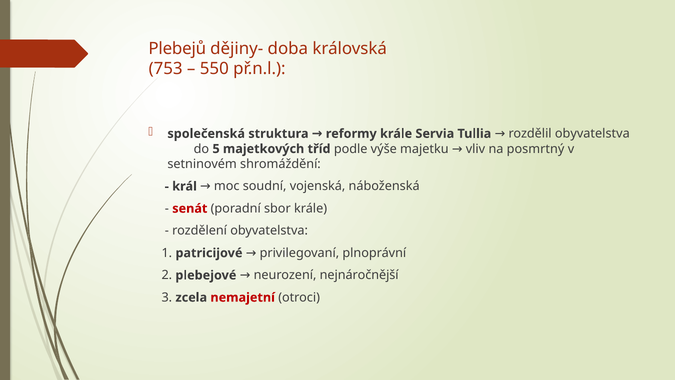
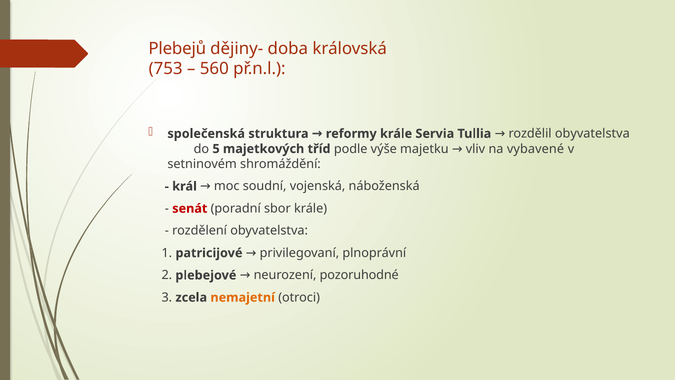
550: 550 -> 560
posmrtný: posmrtný -> vybavené
nejnáročnější: nejnáročnější -> pozoruhodné
nemajetní colour: red -> orange
